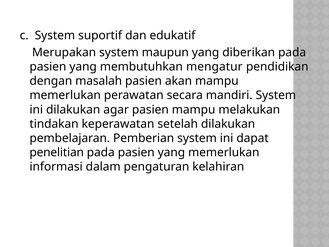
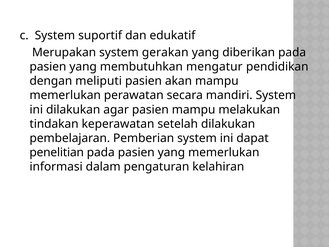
maupun: maupun -> gerakan
masalah: masalah -> meliputi
